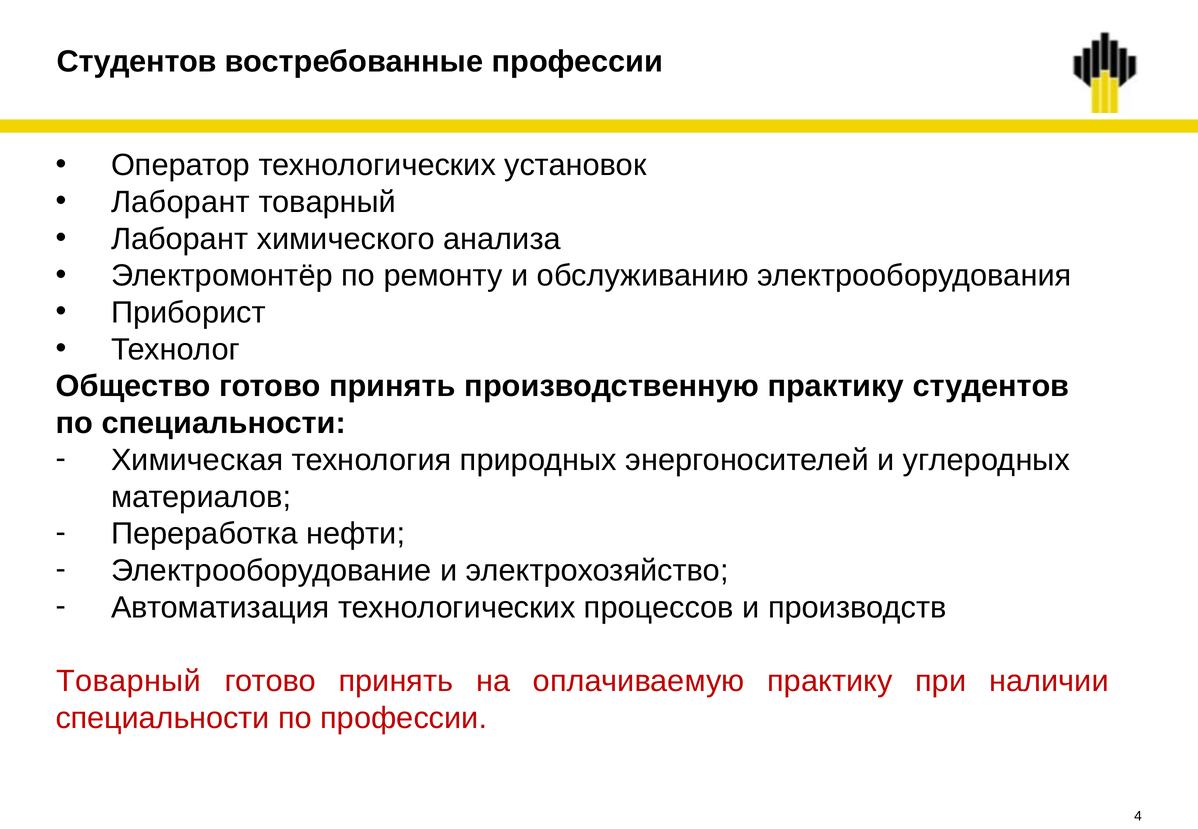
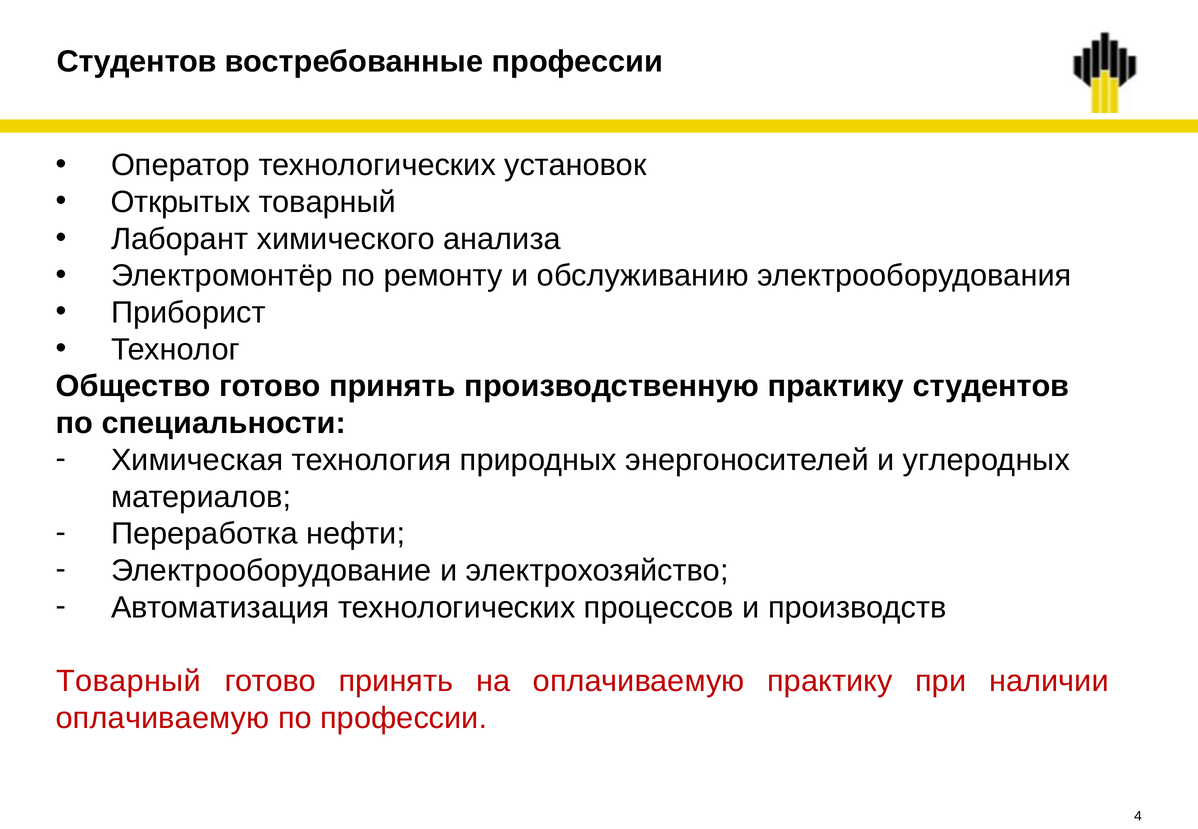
Лаборант at (180, 202): Лаборант -> Открытых
специальности at (163, 718): специальности -> оплачиваемую
